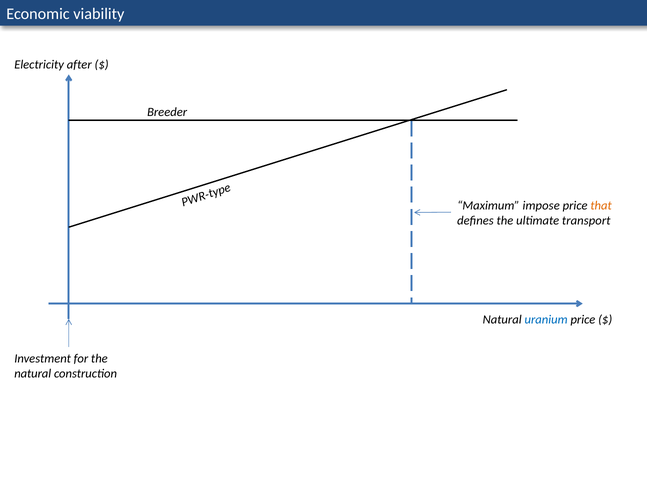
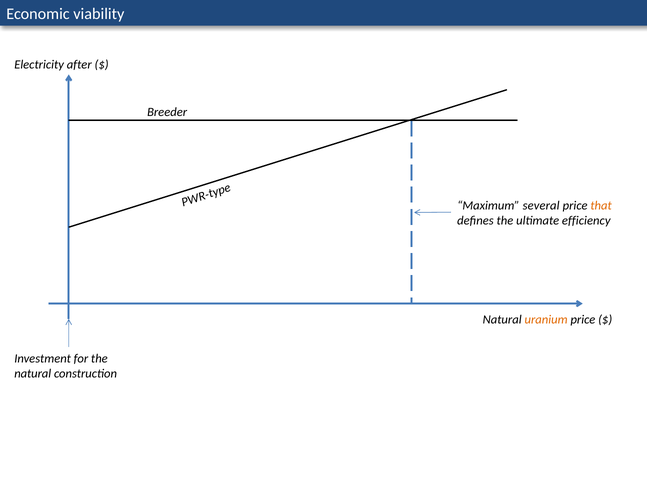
impose: impose -> several
transport: transport -> efficiency
uranium colour: blue -> orange
